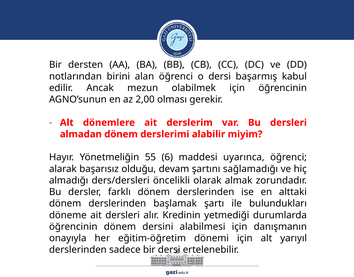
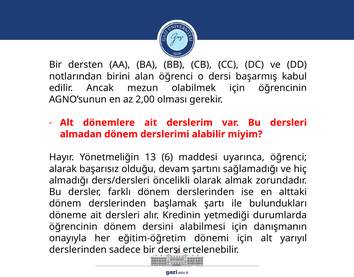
55: 55 -> 13
